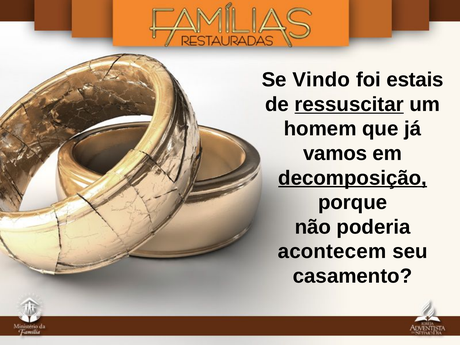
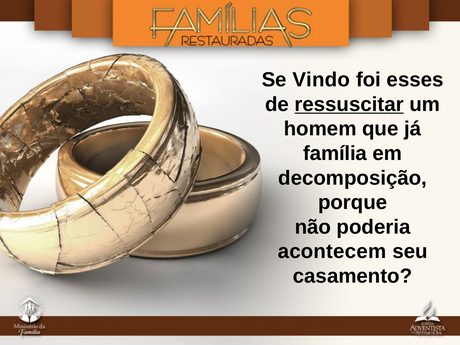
estais: estais -> esses
vamos: vamos -> família
decomposição underline: present -> none
